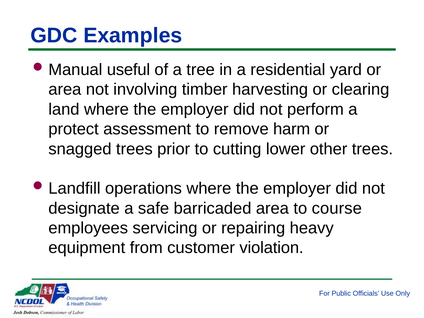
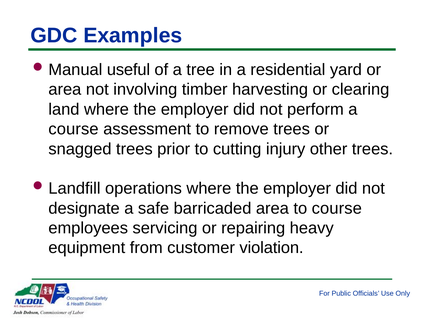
protect at (74, 129): protect -> course
remove harm: harm -> trees
lower: lower -> injury
